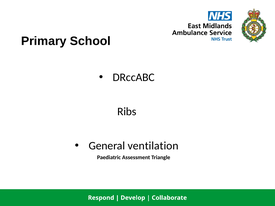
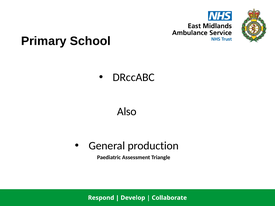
Ribs: Ribs -> Also
ventilation: ventilation -> production
